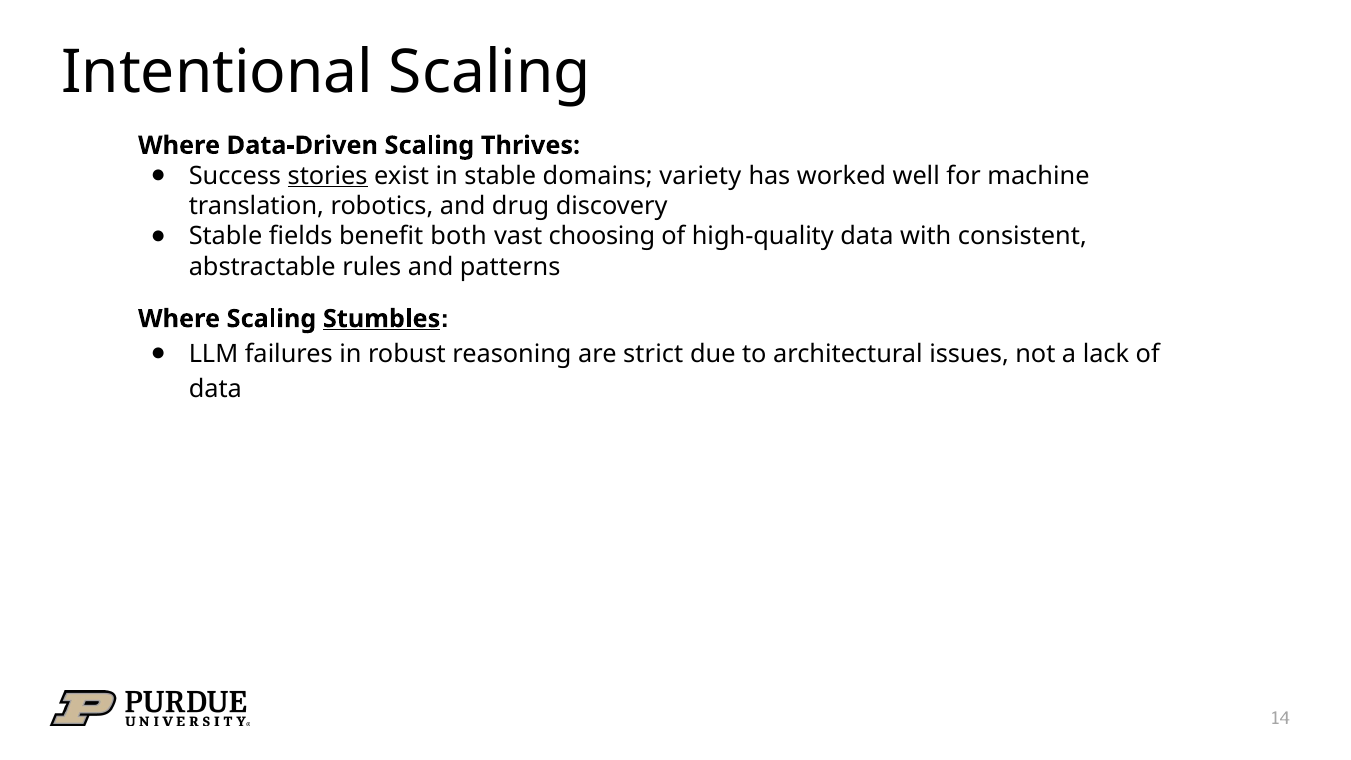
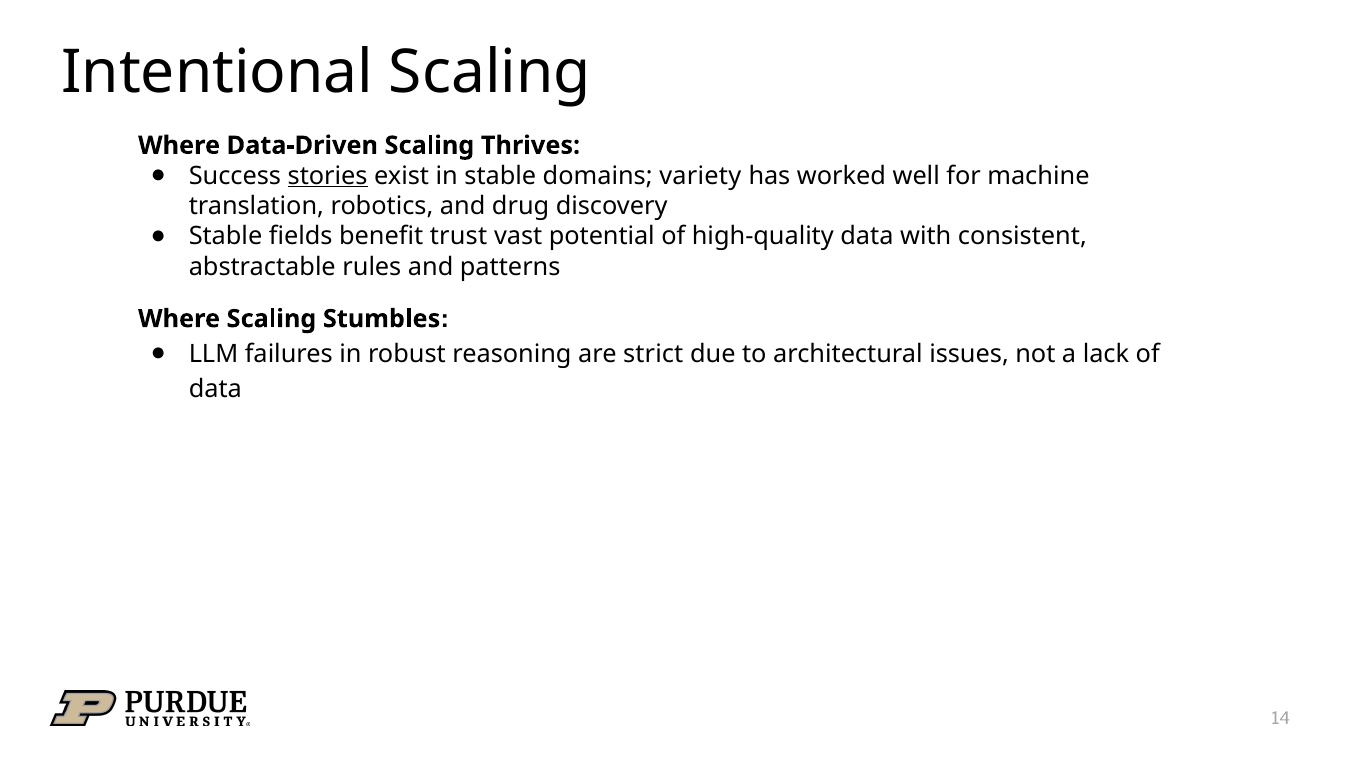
both: both -> trust
choosing: choosing -> potential
Stumbles underline: present -> none
